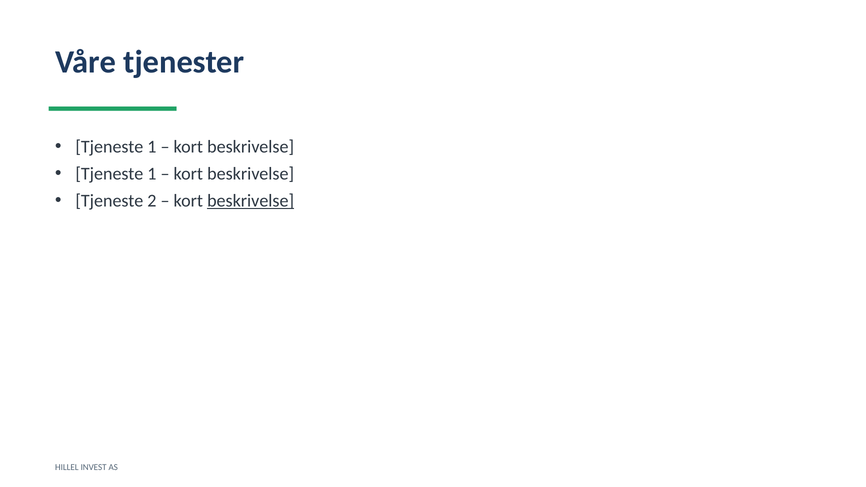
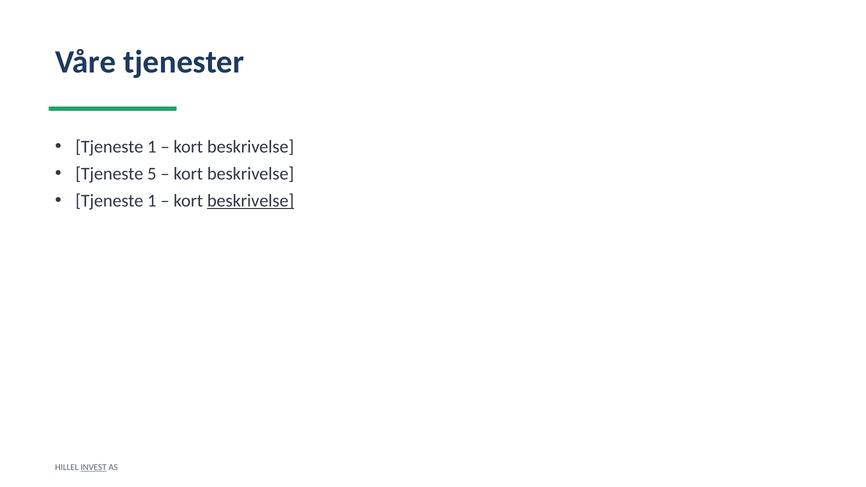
1 at (152, 174): 1 -> 5
2 at (152, 201): 2 -> 1
INVEST underline: none -> present
